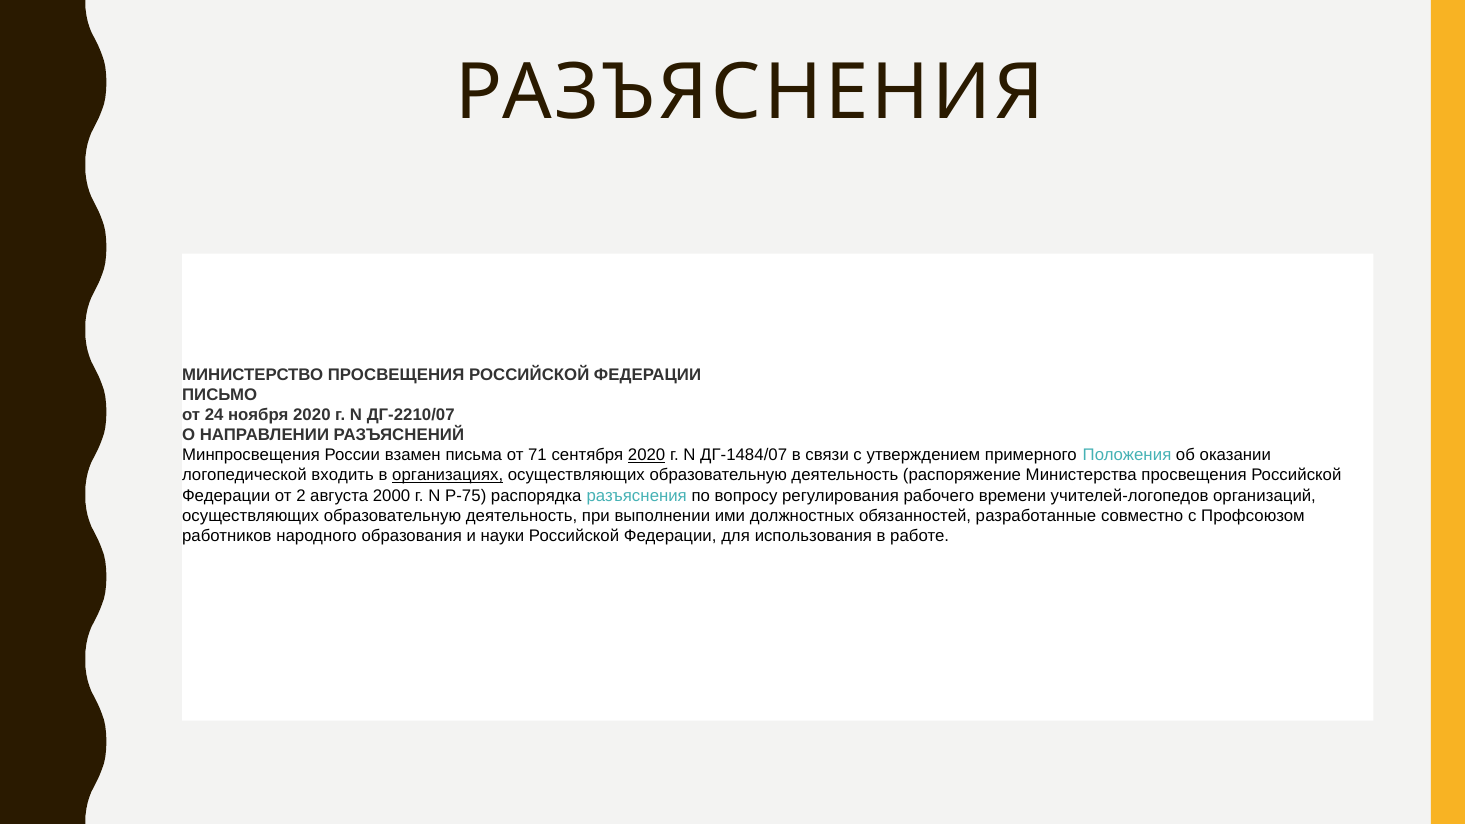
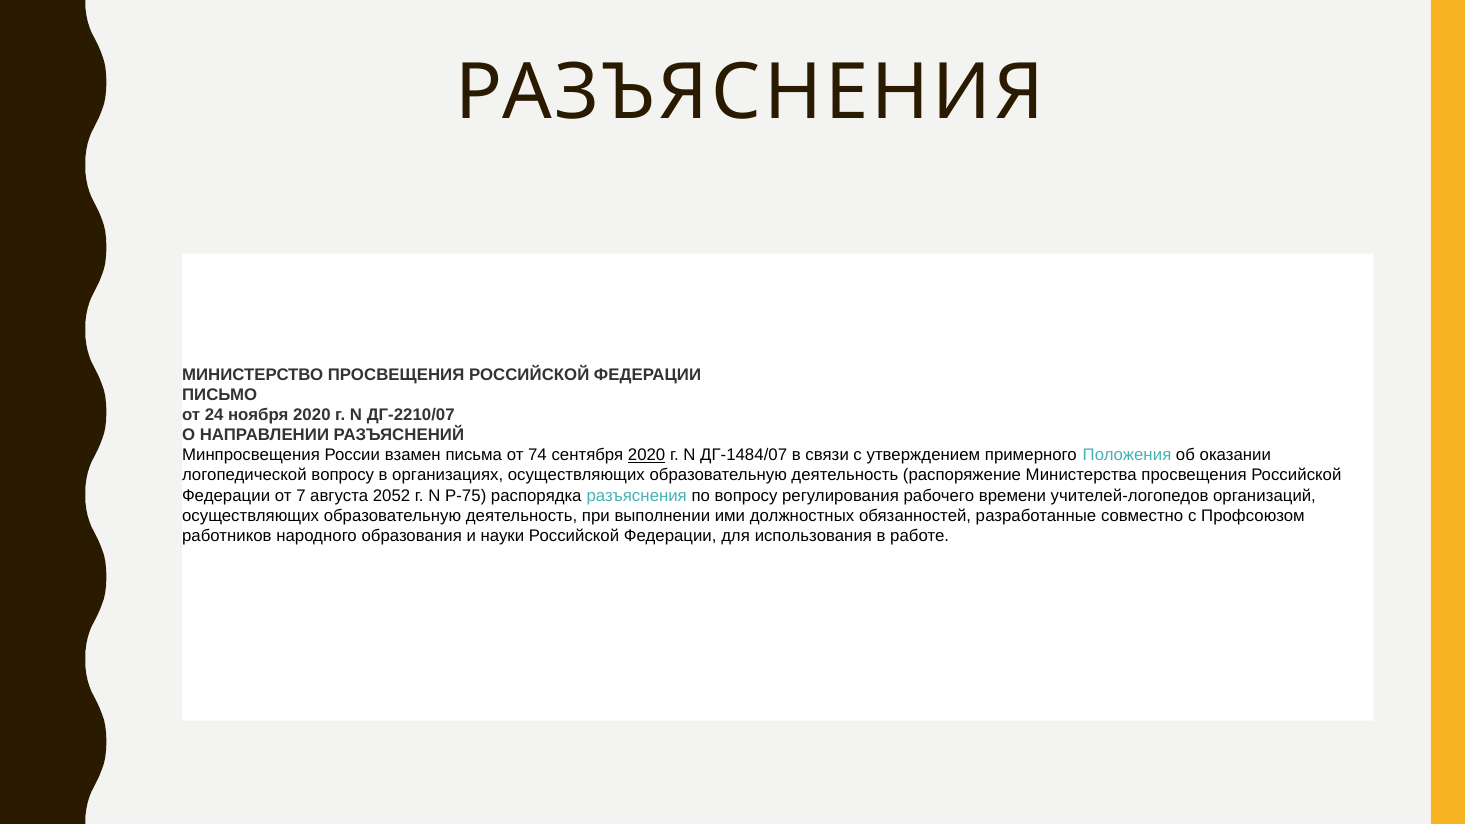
71: 71 -> 74
логопедической входить: входить -> вопросу
организациях underline: present -> none
2: 2 -> 7
2000: 2000 -> 2052
